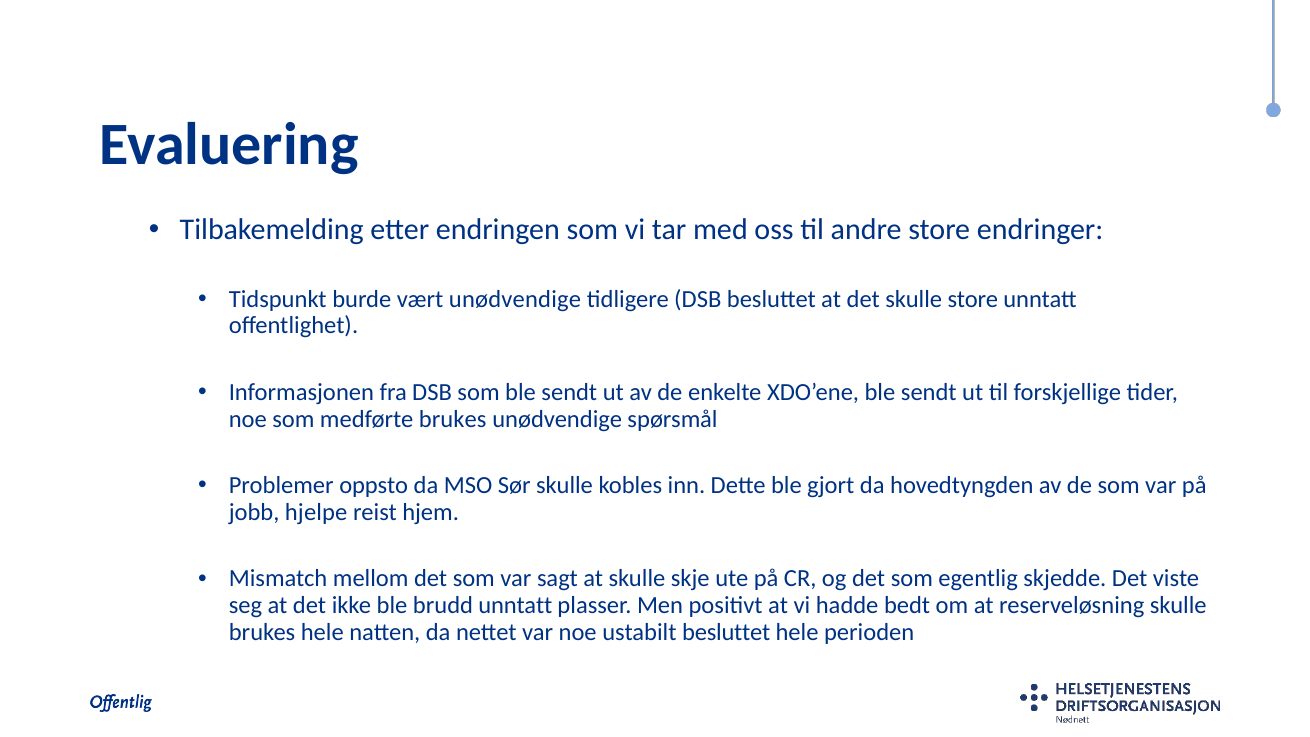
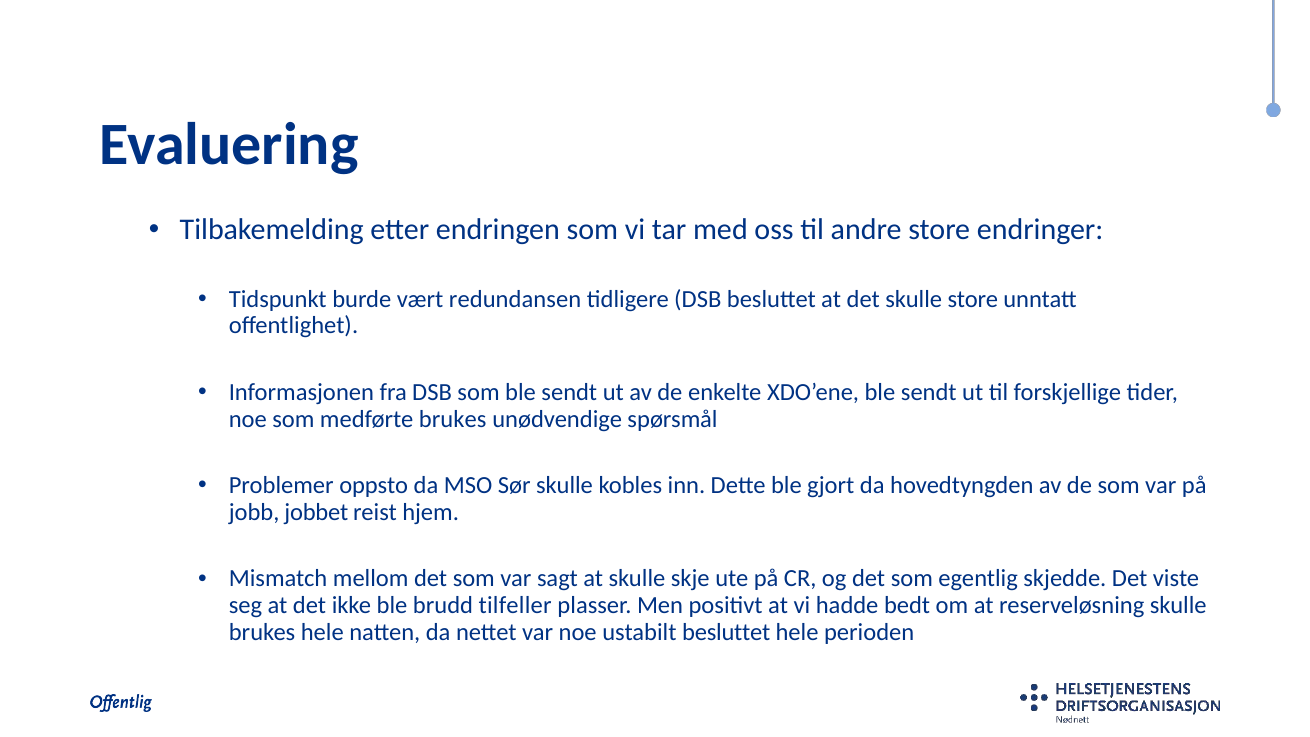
vært unødvendige: unødvendige -> redundansen
hjelpe: hjelpe -> jobbet
brudd unntatt: unntatt -> tilfeller
